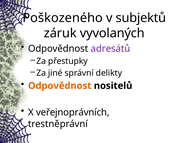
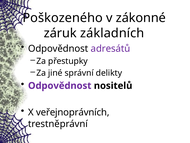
subjektů: subjektů -> zákonné
vyvolaných: vyvolaných -> základních
Odpovědnost at (60, 85) colour: orange -> purple
